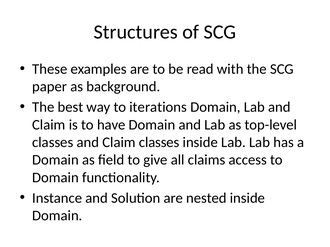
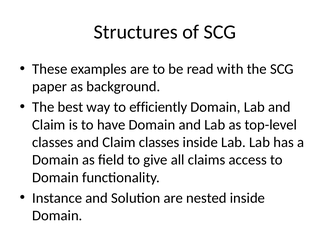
iterations: iterations -> efficiently
